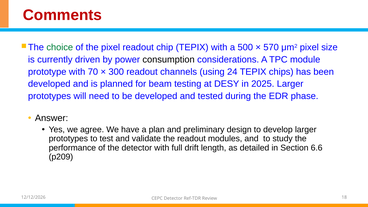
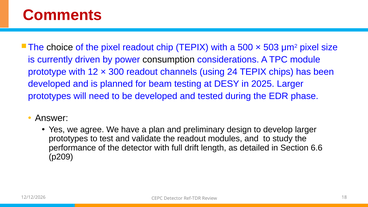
choice colour: green -> black
570: 570 -> 503
70: 70 -> 12
